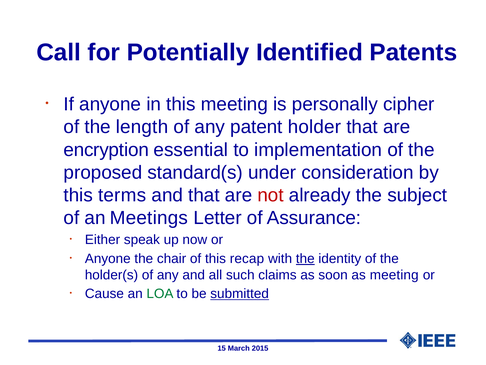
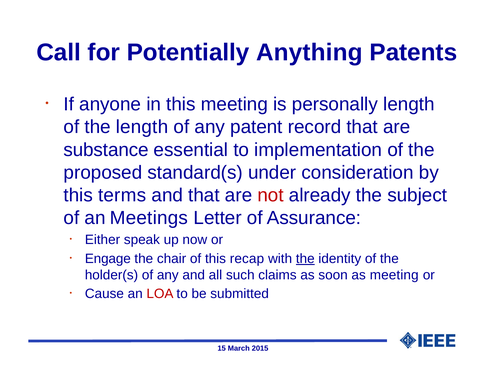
Identified: Identified -> Anything
personally cipher: cipher -> length
holder: holder -> record
encryption: encryption -> substance
Anyone at (108, 258): Anyone -> Engage
LOA colour: green -> red
submitted underline: present -> none
